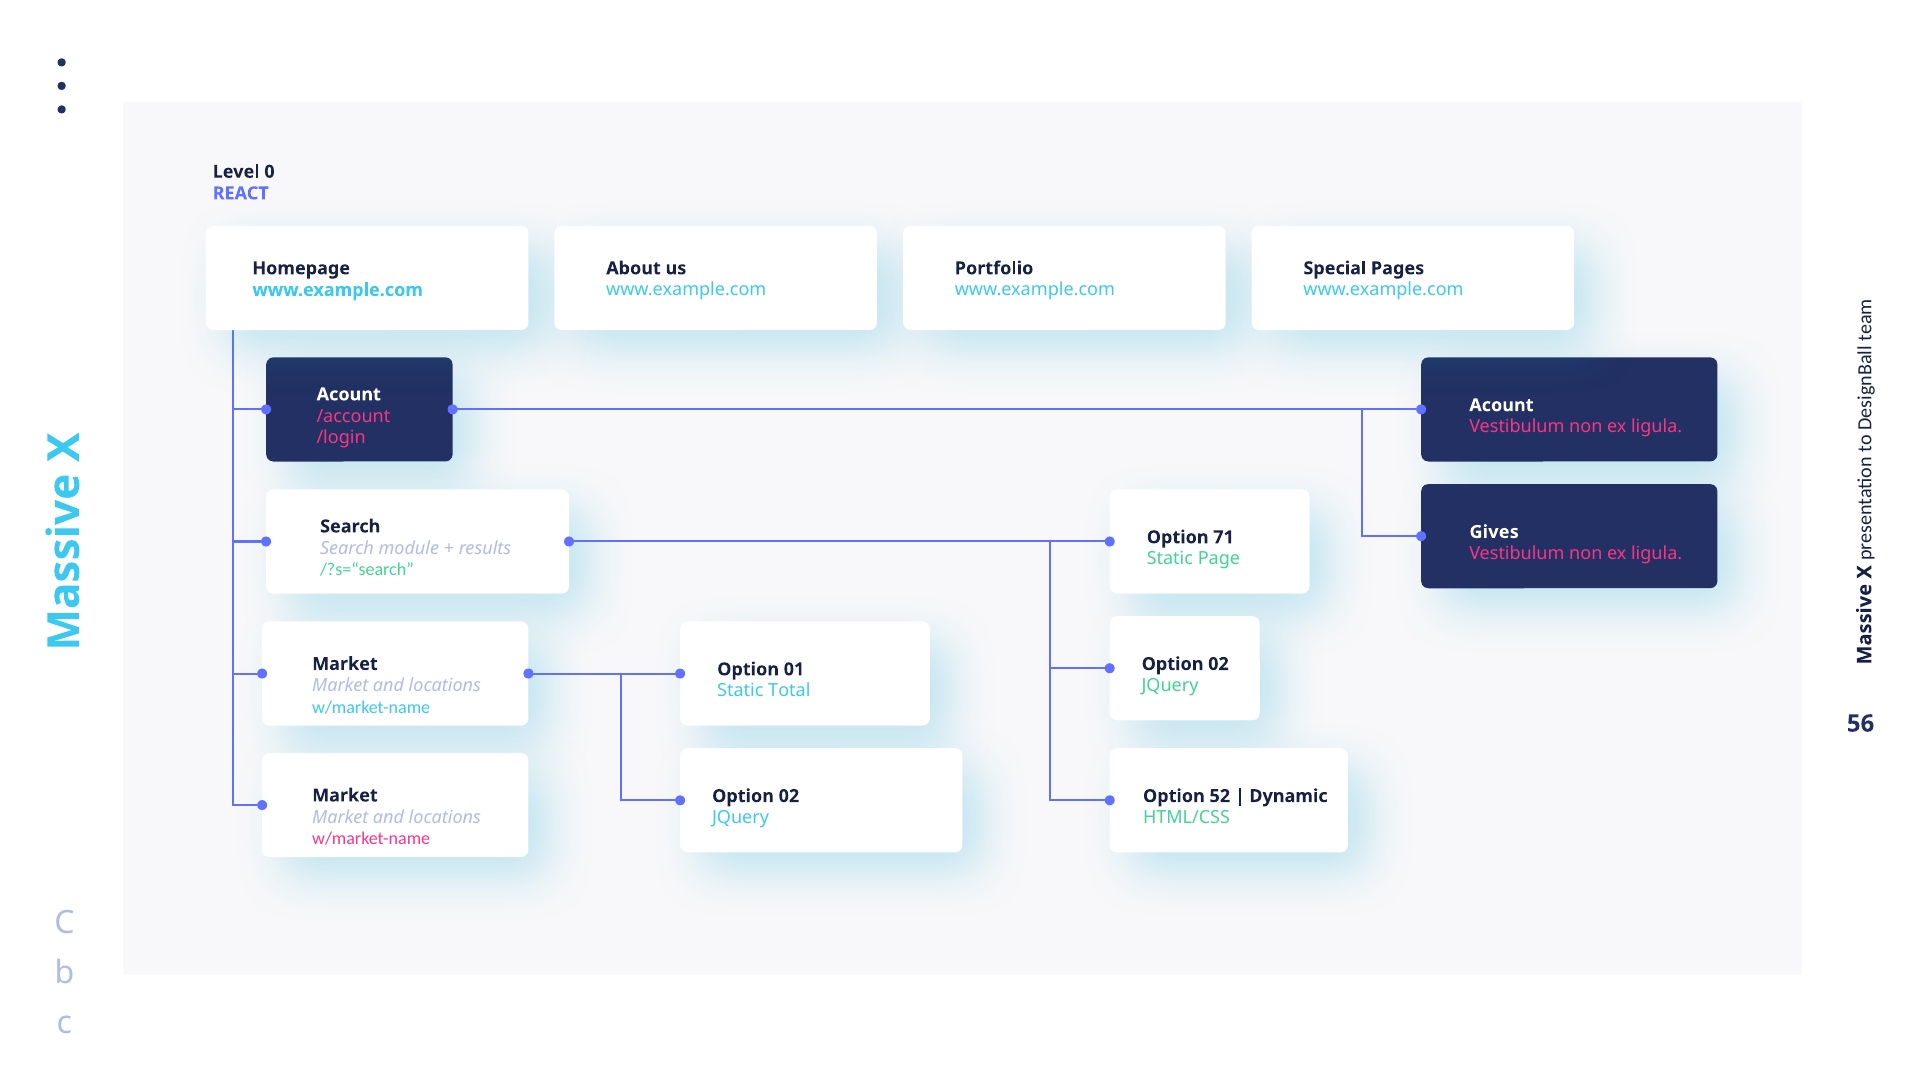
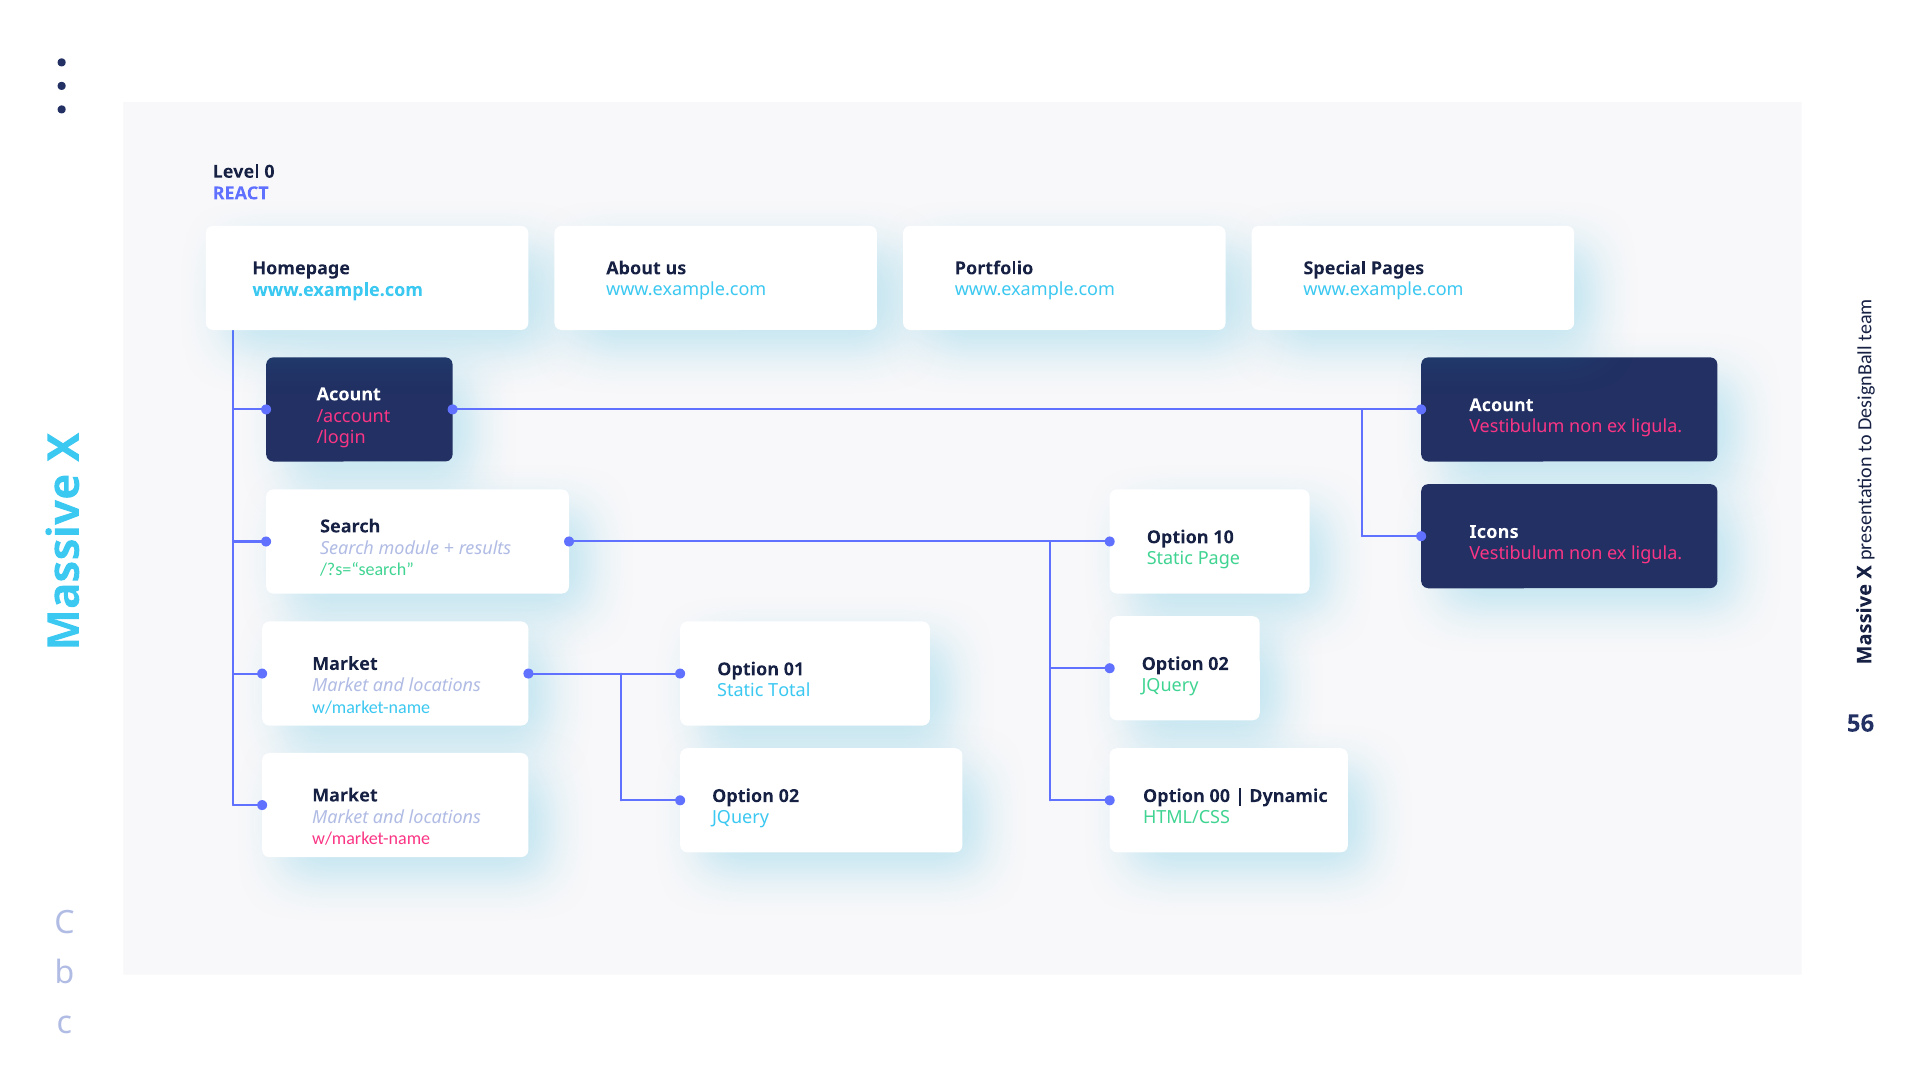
Gives: Gives -> Icons
71: 71 -> 10
52: 52 -> 00
